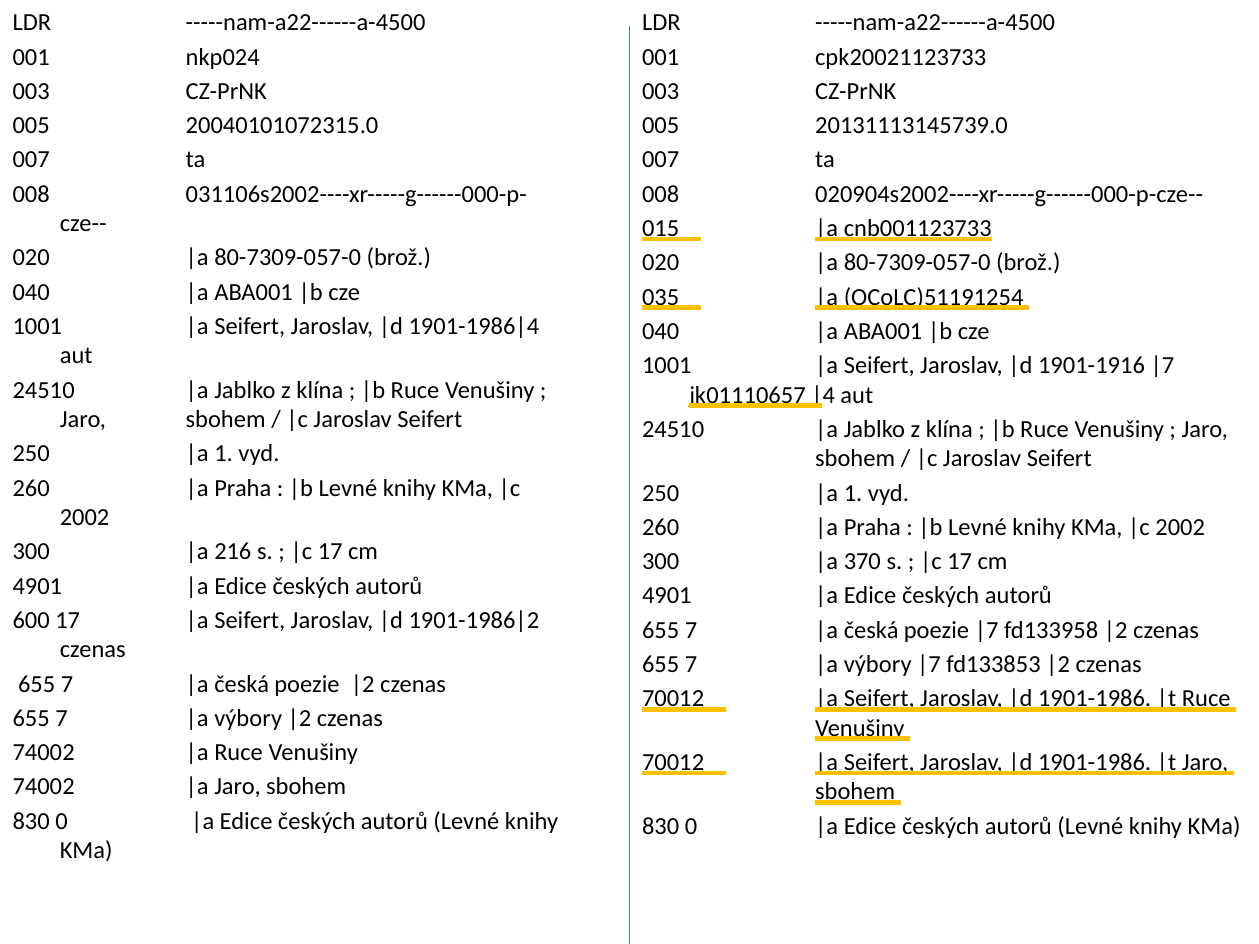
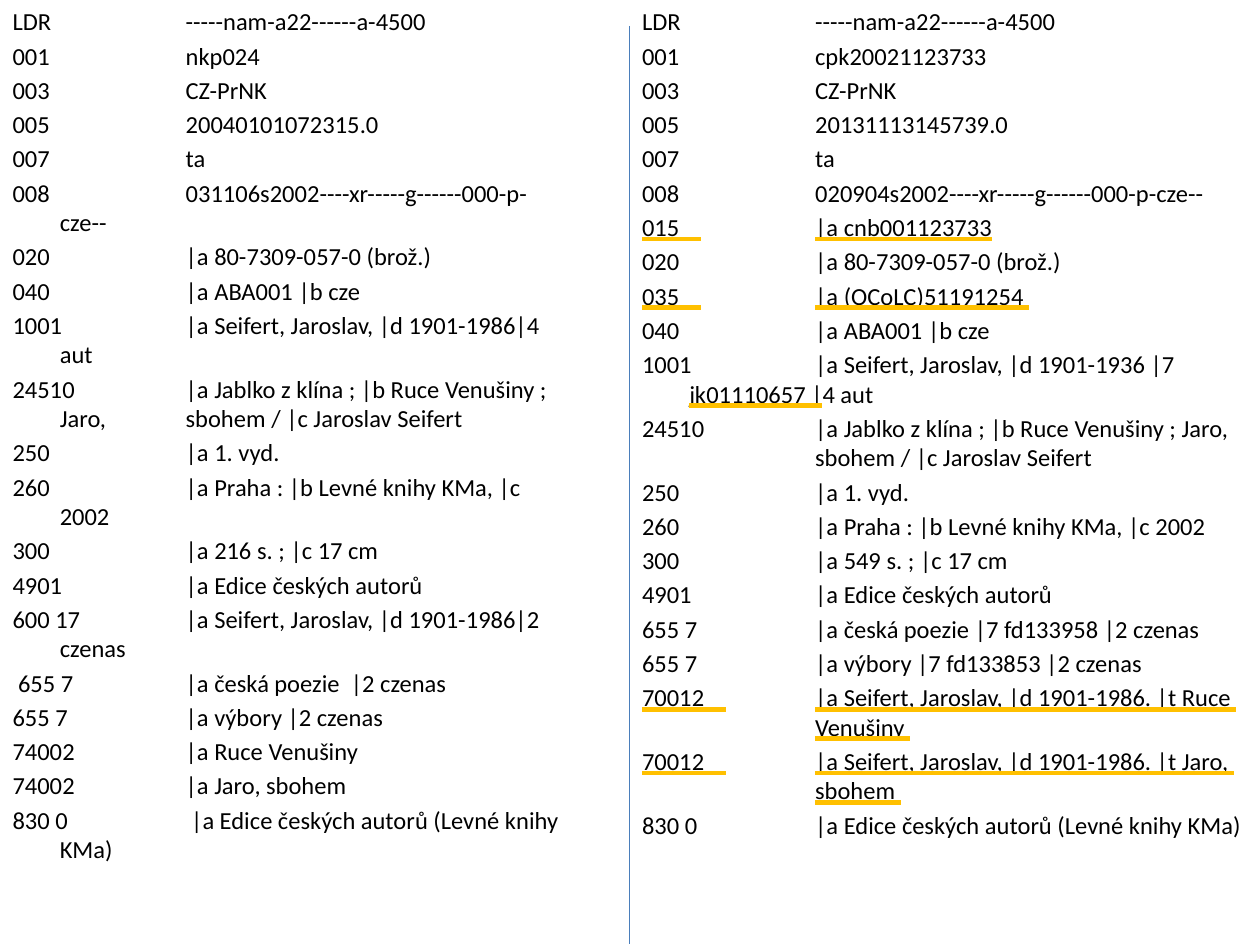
1901-1916: 1901-1916 -> 1901-1936
370: 370 -> 549
